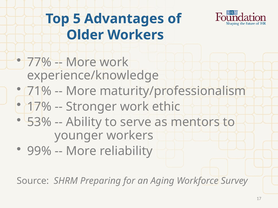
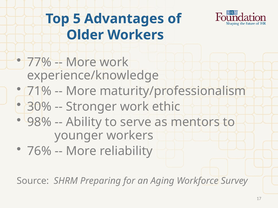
17%: 17% -> 30%
53%: 53% -> 98%
99%: 99% -> 76%
